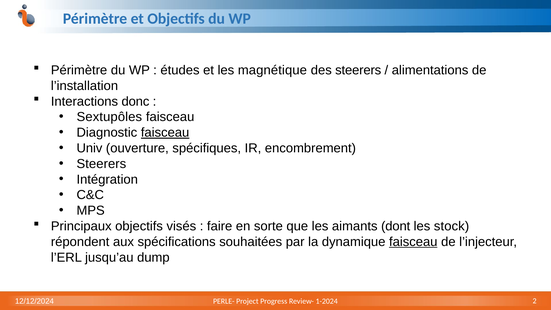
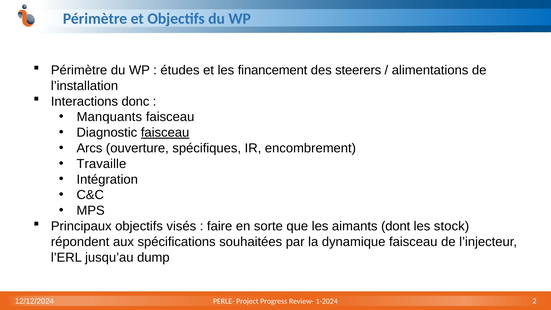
magnétique: magnétique -> financement
Sextupôles: Sextupôles -> Manquants
Univ: Univ -> Arcs
Steerers at (101, 164): Steerers -> Travaille
faisceau at (413, 242) underline: present -> none
